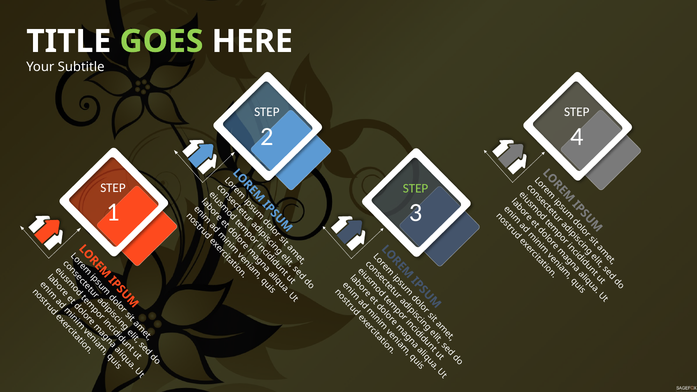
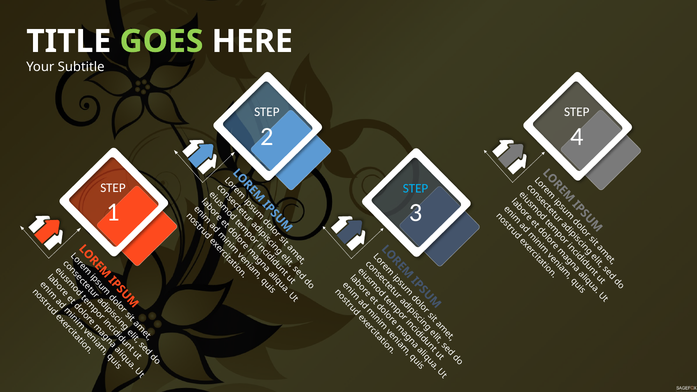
STEP at (416, 188) colour: light green -> light blue
